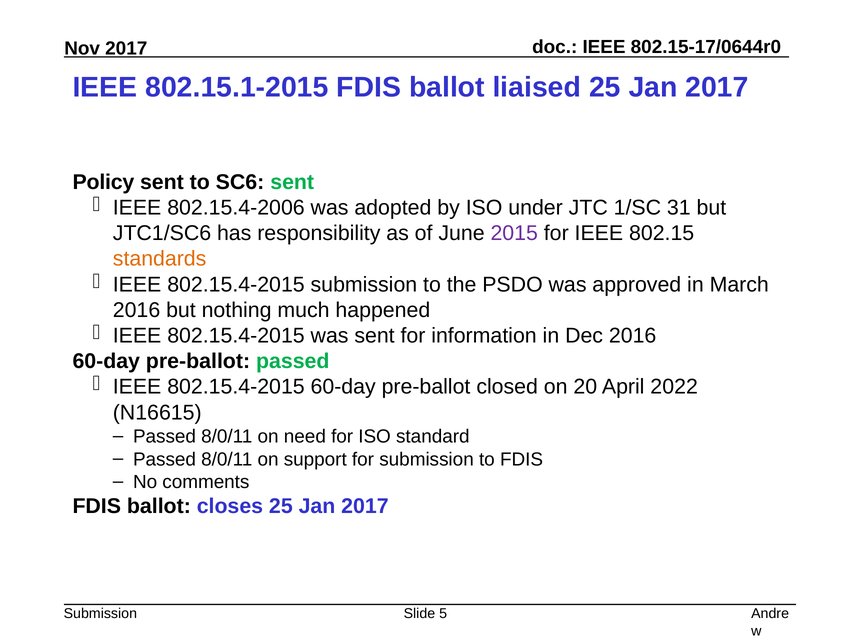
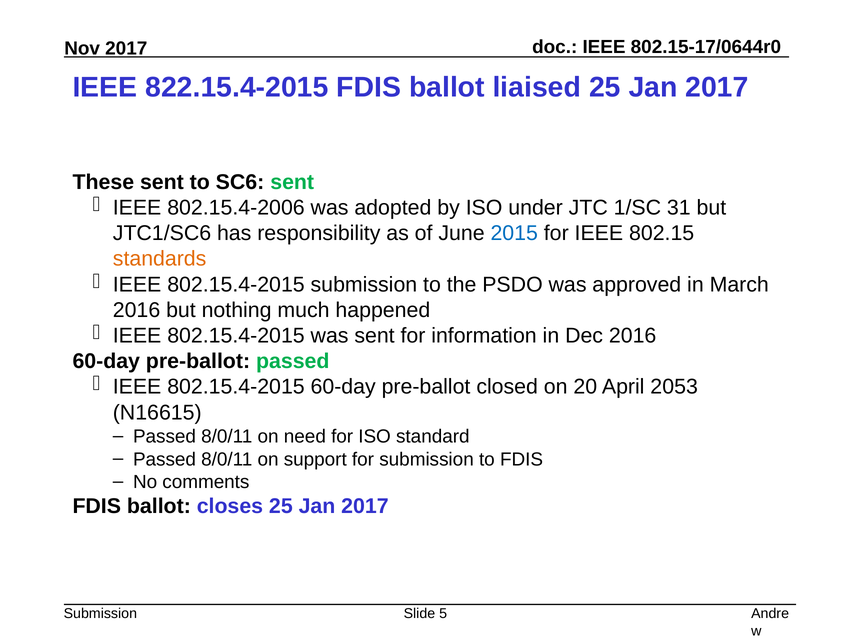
802.15.1-2015: 802.15.1-2015 -> 822.15.4-2015
Policy: Policy -> These
2015 colour: purple -> blue
2022: 2022 -> 2053
